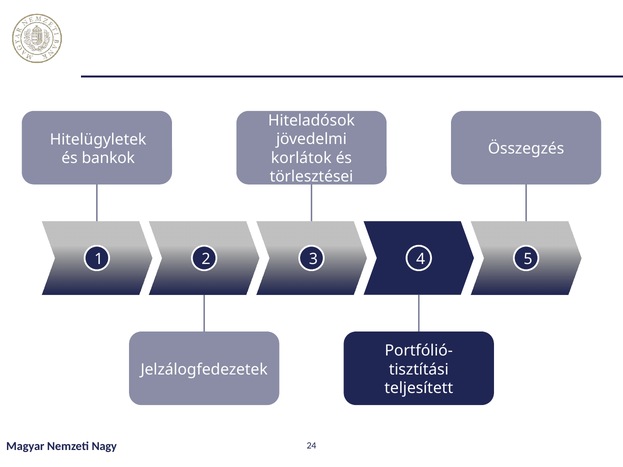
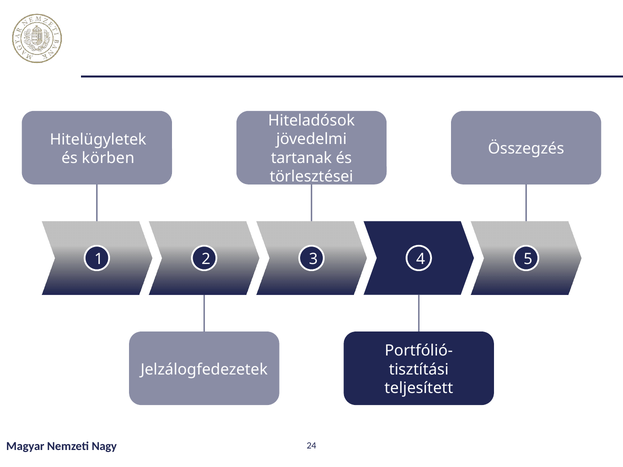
bankok: bankok -> körben
korlátok: korlátok -> tartanak
